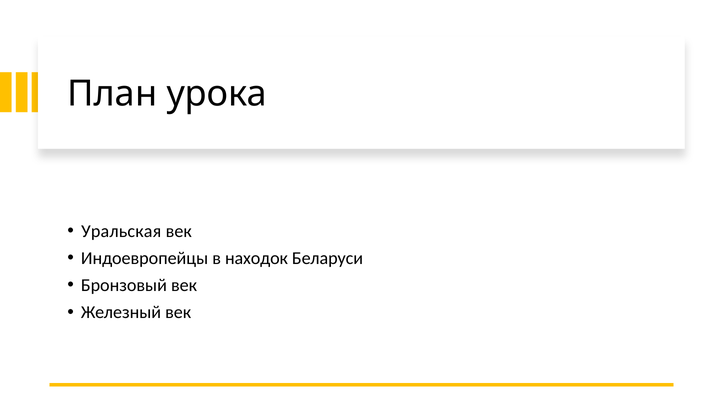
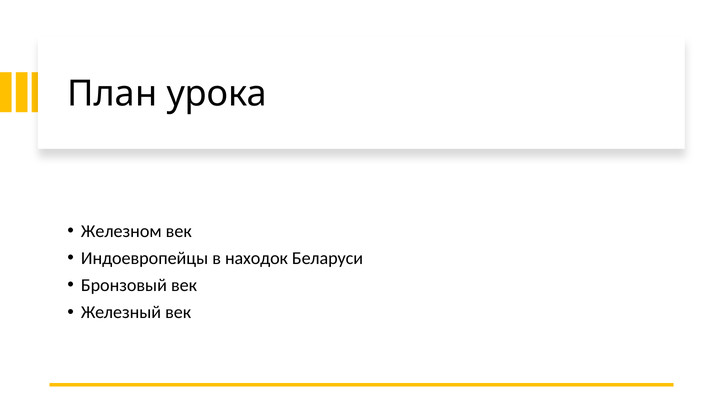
Уральская: Уральская -> Железном
